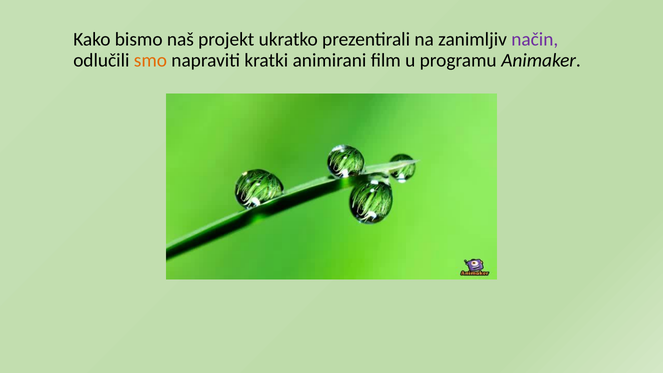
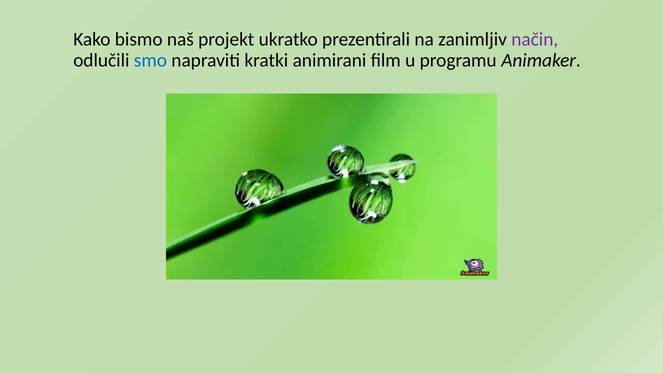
smo colour: orange -> blue
